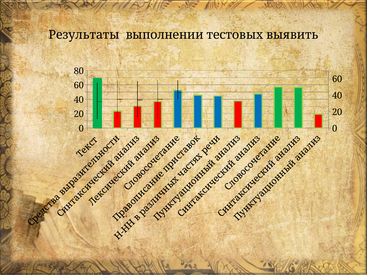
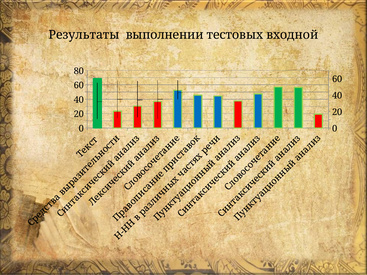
выявить: выявить -> входной
